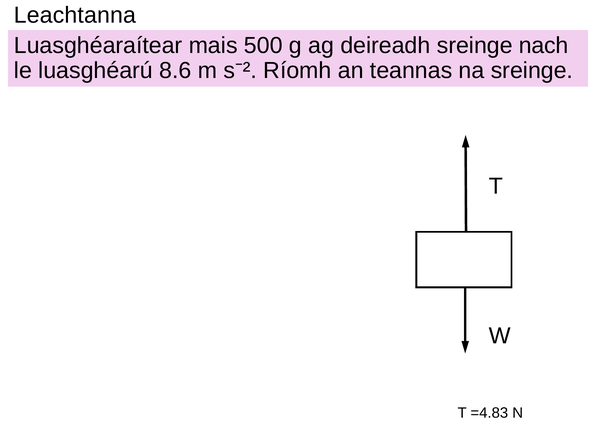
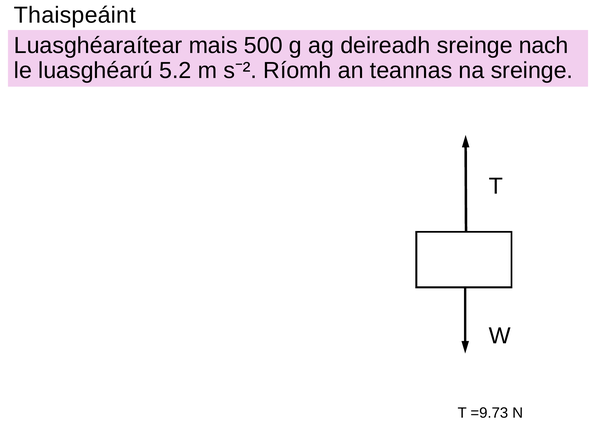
Leachtanna: Leachtanna -> Thaispeáint
8.6: 8.6 -> 5.2
=4.83: =4.83 -> =9.73
